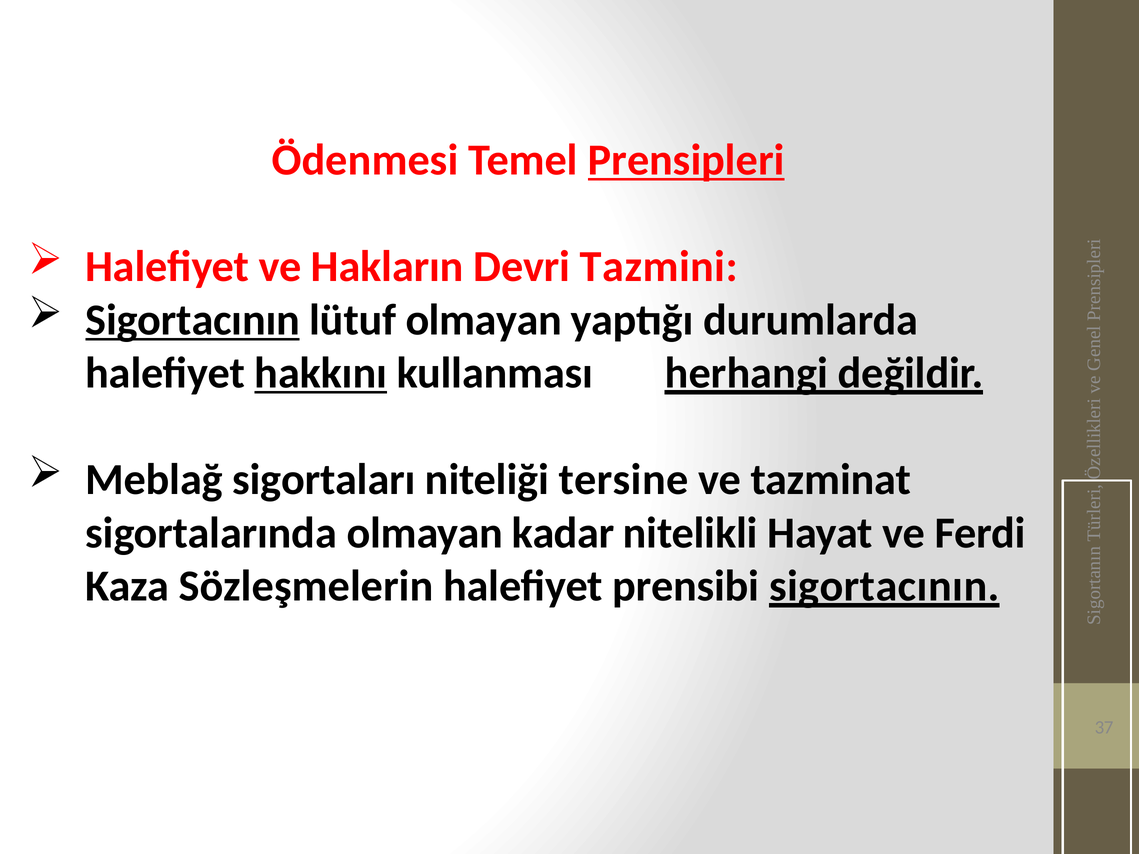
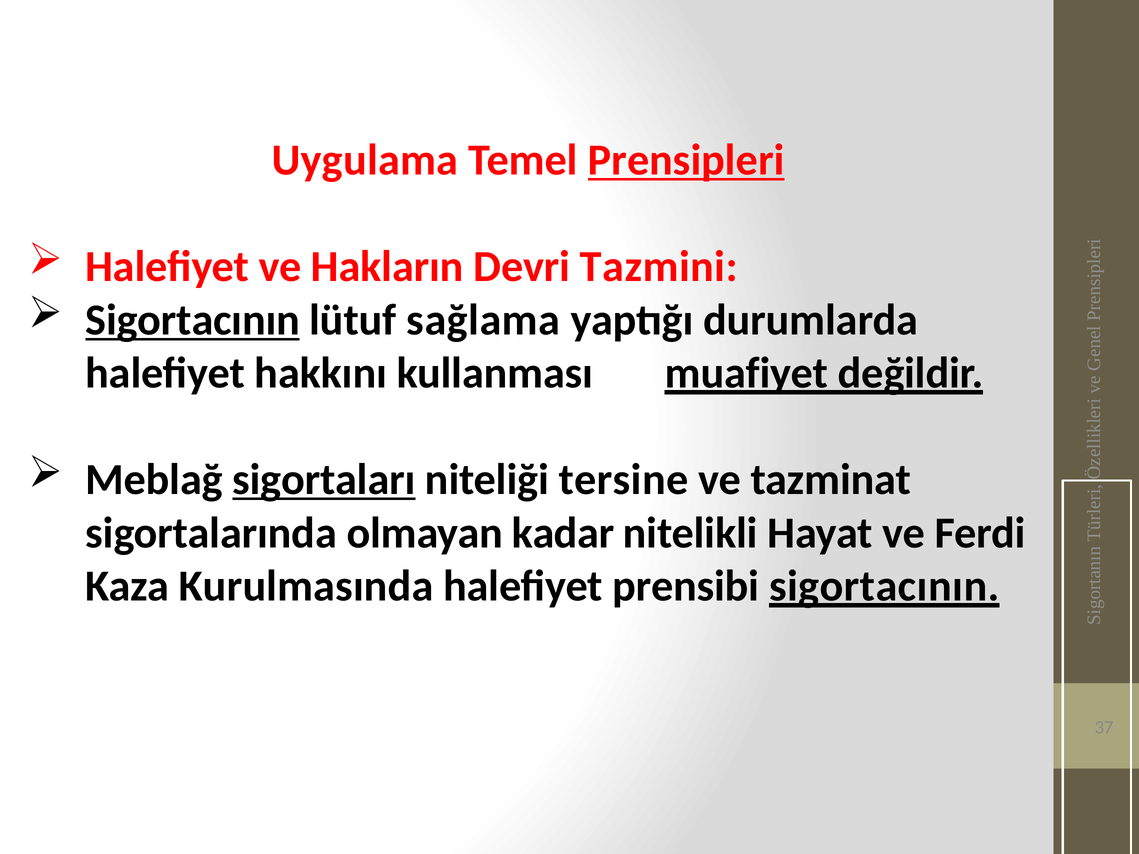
Ödenmesi: Ödenmesi -> Uygulama
lütuf olmayan: olmayan -> sağlama
hakkını underline: present -> none
herhangi: herhangi -> muafiyet
sigortaları underline: none -> present
Sözleşmelerin: Sözleşmelerin -> Kurulmasında
